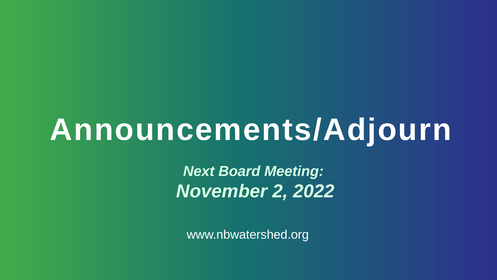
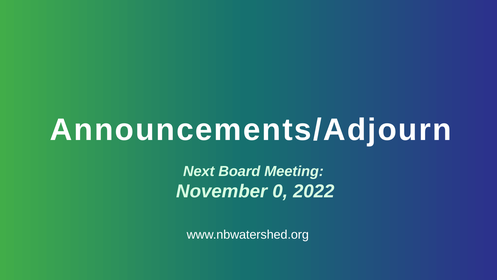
2: 2 -> 0
